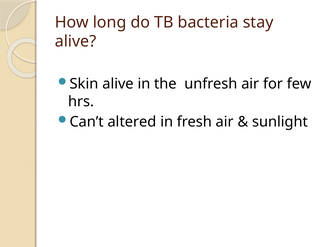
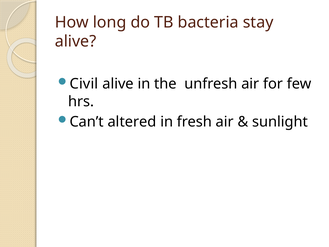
Skin: Skin -> Civil
